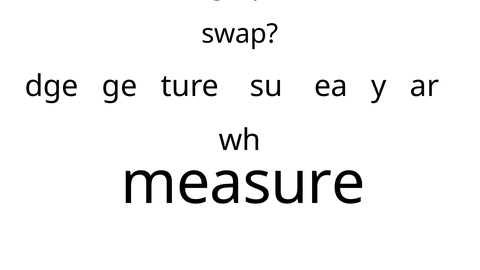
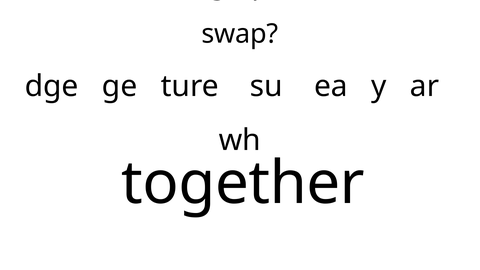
measure: measure -> together
